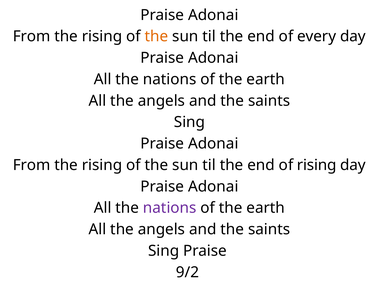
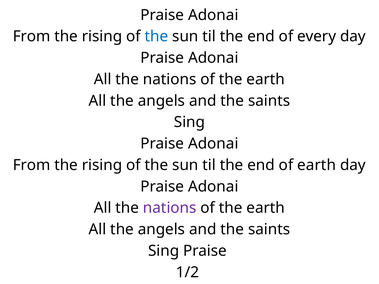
the at (156, 36) colour: orange -> blue
of rising: rising -> earth
9/2: 9/2 -> 1/2
